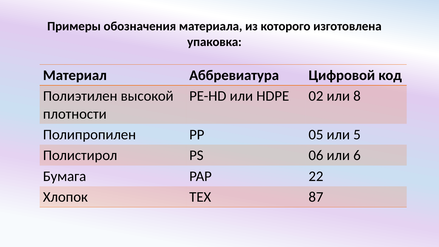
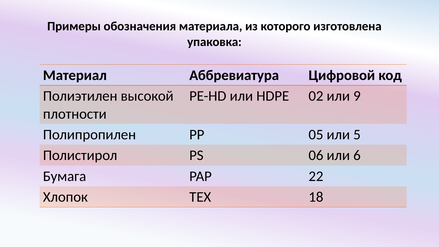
8: 8 -> 9
87: 87 -> 18
